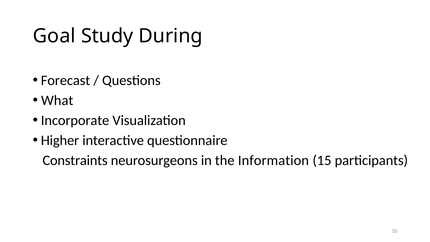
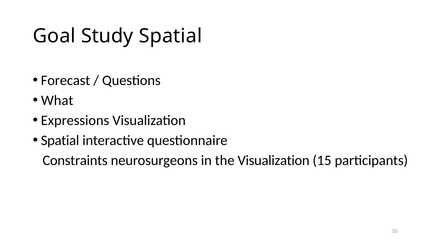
Study During: During -> Spatial
Incorporate: Incorporate -> Expressions
Higher at (60, 140): Higher -> Spatial
the Information: Information -> Visualization
